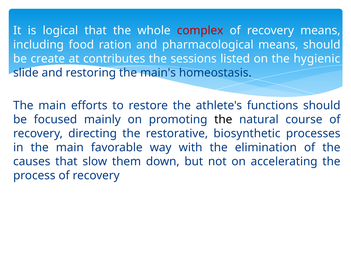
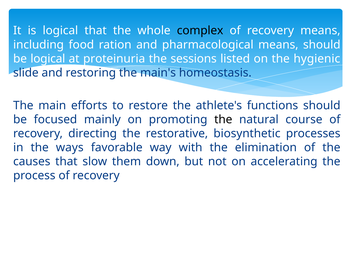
complex colour: red -> black
be create: create -> logical
contributes: contributes -> proteinuria
in the main: main -> ways
